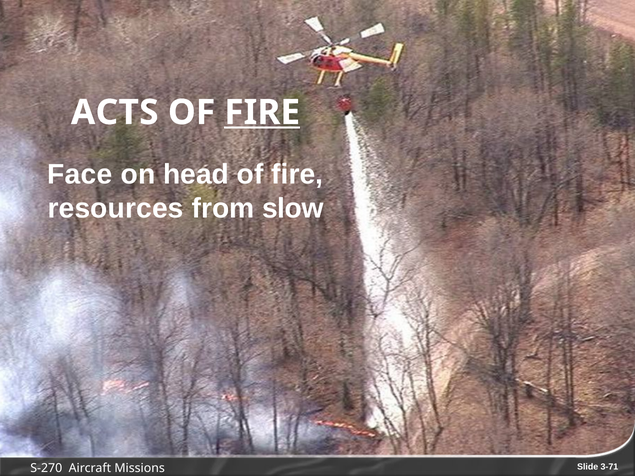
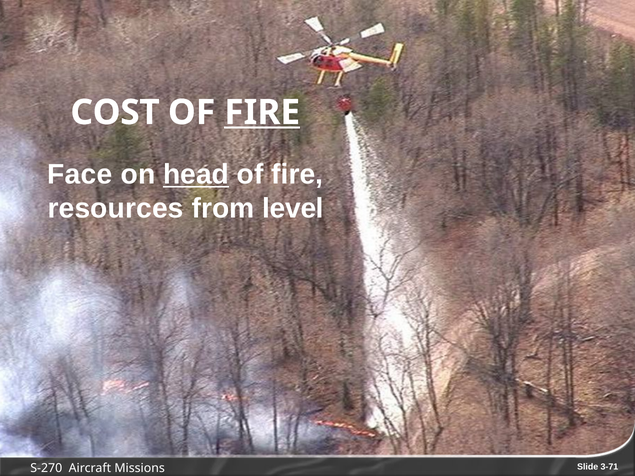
ACTS: ACTS -> COST
head underline: none -> present
slow: slow -> level
